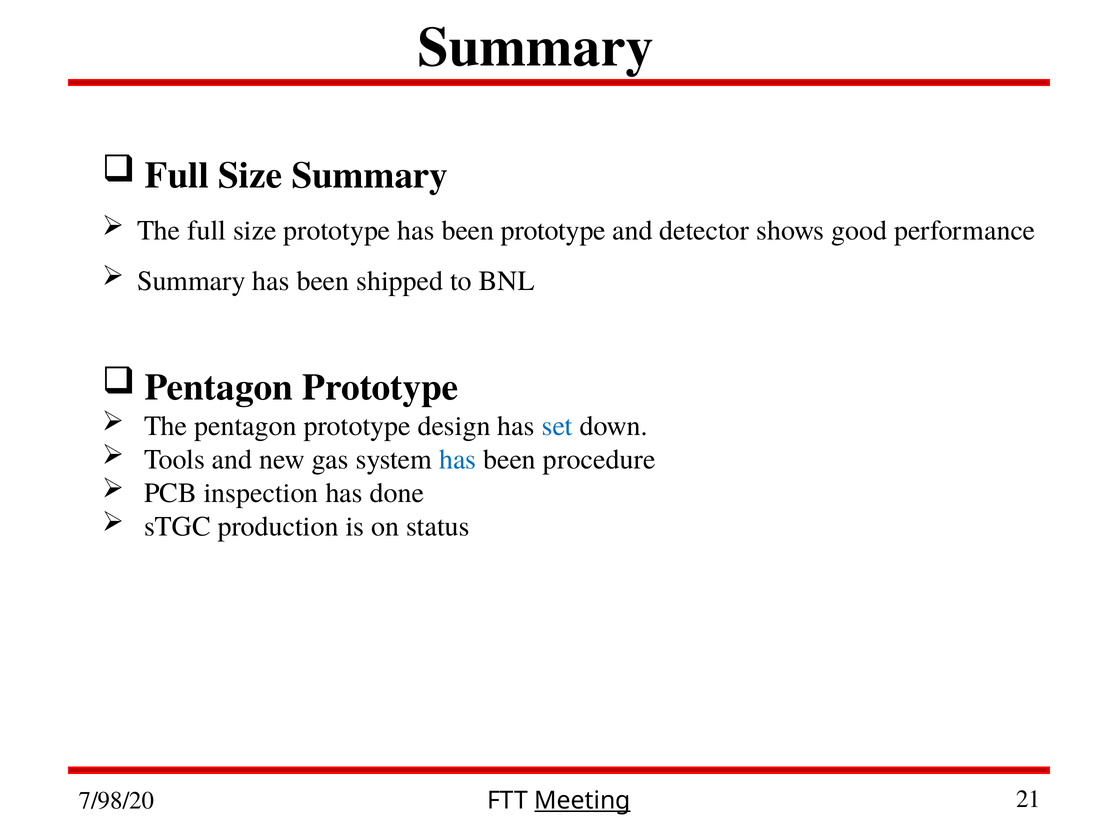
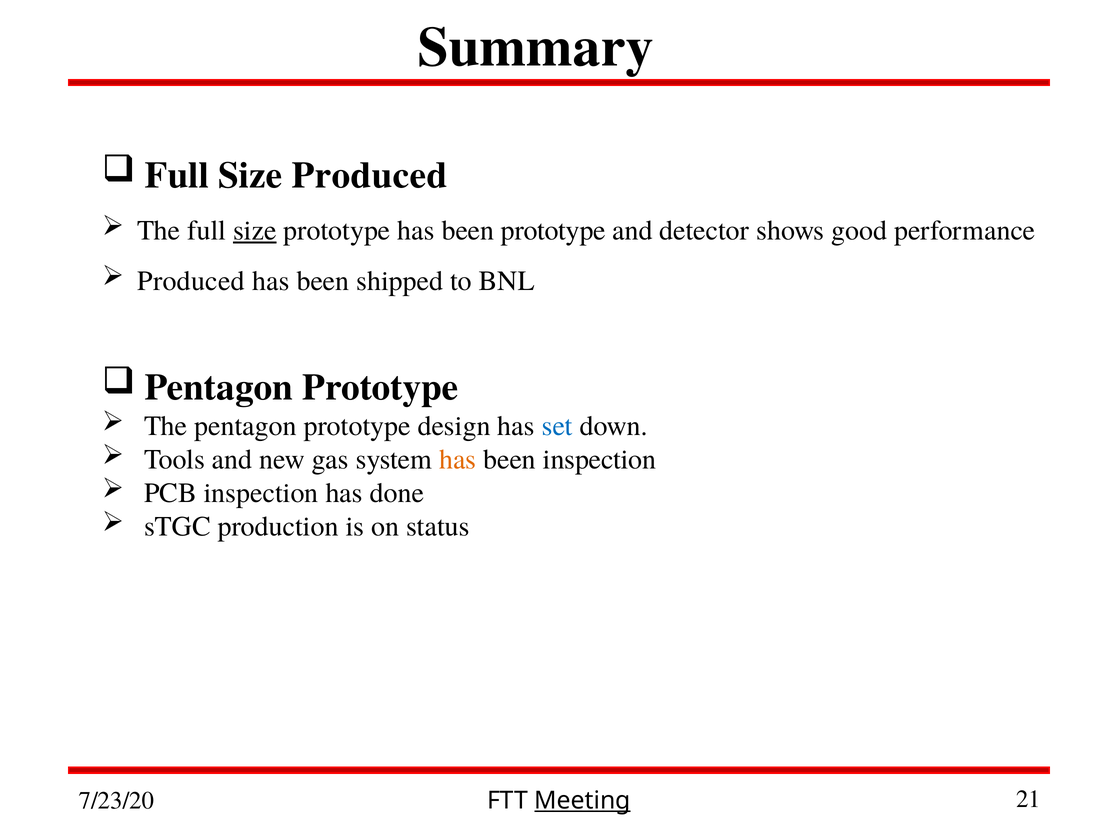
Size Summary: Summary -> Produced
size at (255, 231) underline: none -> present
Summary at (191, 281): Summary -> Produced
has at (458, 460) colour: blue -> orange
been procedure: procedure -> inspection
7/98/20: 7/98/20 -> 7/23/20
